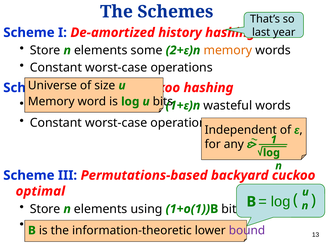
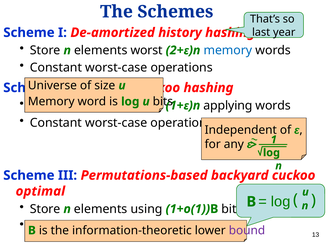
some: some -> worst
memory at (228, 50) colour: orange -> blue
wasteful: wasteful -> applying
